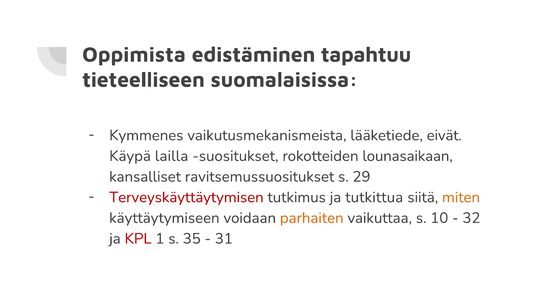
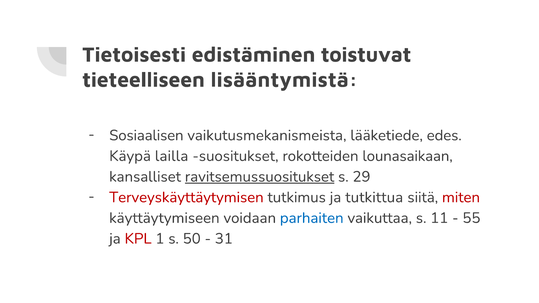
Oppimista: Oppimista -> Tietoisesti
tapahtuu: tapahtuu -> toistuvat
suomalaisissa: suomalaisissa -> lisääntymistä
Kymmenes: Kymmenes -> Sosiaalisen
eivät: eivät -> edes
ravitsemussuositukset underline: none -> present
miten colour: orange -> red
parhaiten colour: orange -> blue
10: 10 -> 11
32: 32 -> 55
35: 35 -> 50
